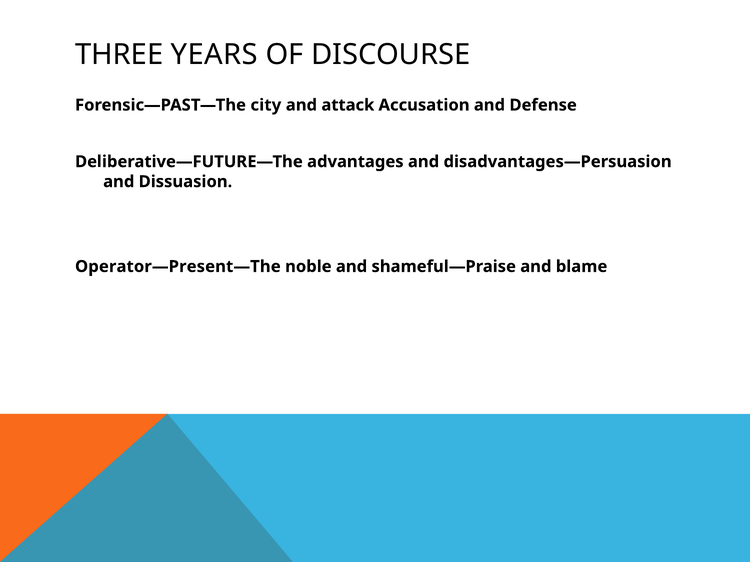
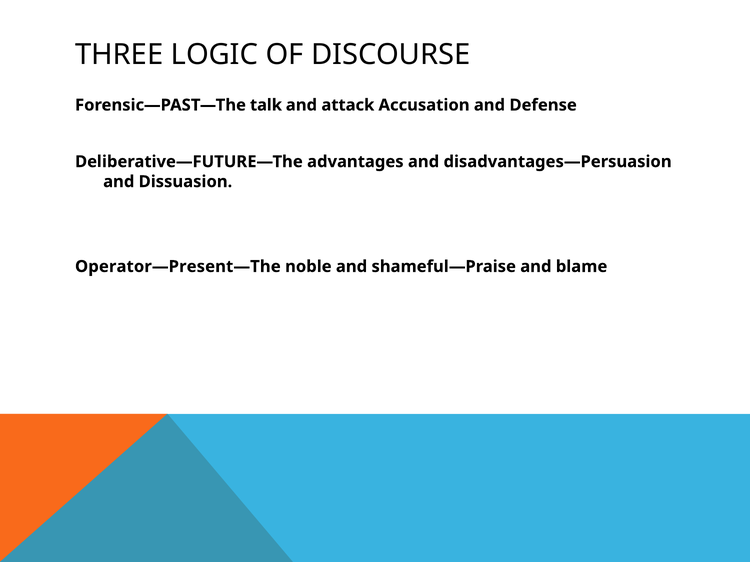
YEARS: YEARS -> LOGIC
city: city -> talk
